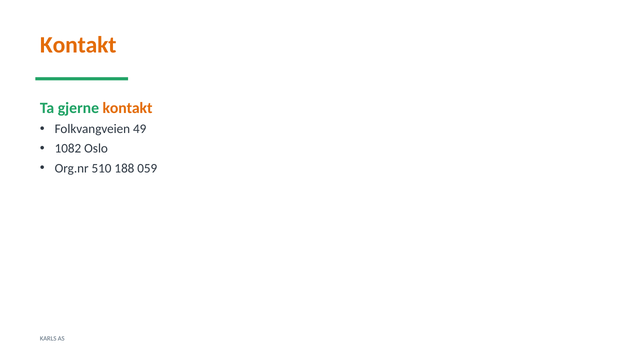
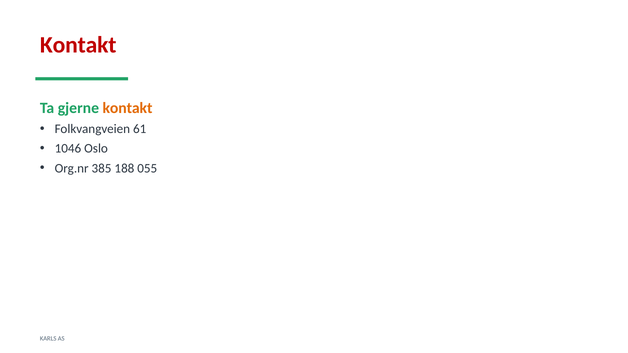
Kontakt at (78, 45) colour: orange -> red
49: 49 -> 61
1082: 1082 -> 1046
510: 510 -> 385
059: 059 -> 055
